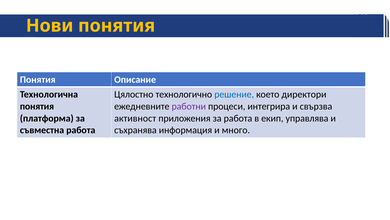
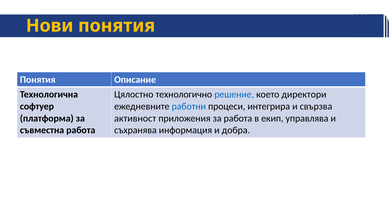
понятия at (37, 106): понятия -> софтуер
работни colour: purple -> blue
много: много -> добра
